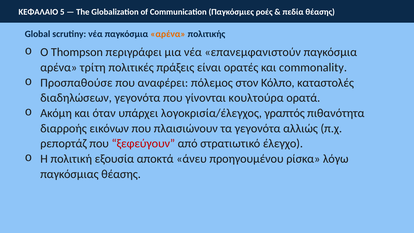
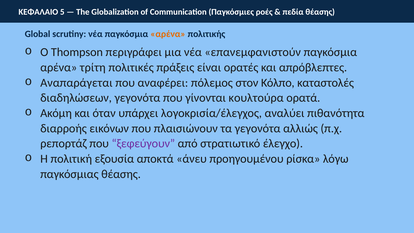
commonality: commonality -> απρόβλεπτες
Προσπαθούσε: Προσπαθούσε -> Αναπαράγεται
γραπτός: γραπτός -> αναλύει
ξεφεύγουν colour: red -> purple
